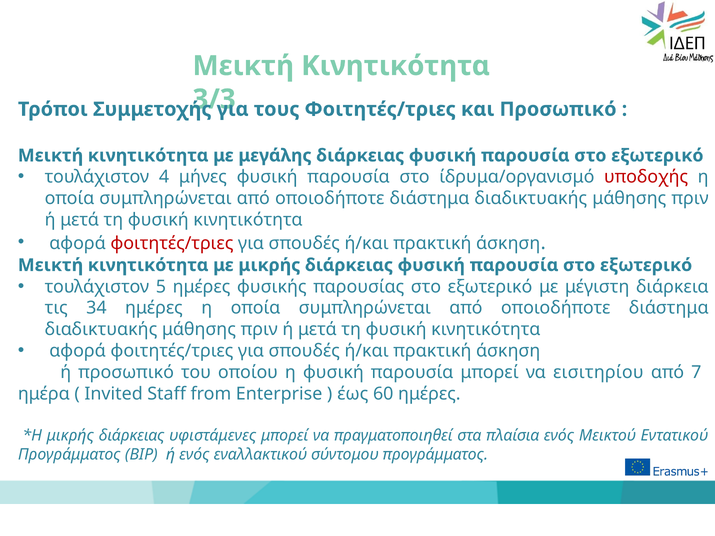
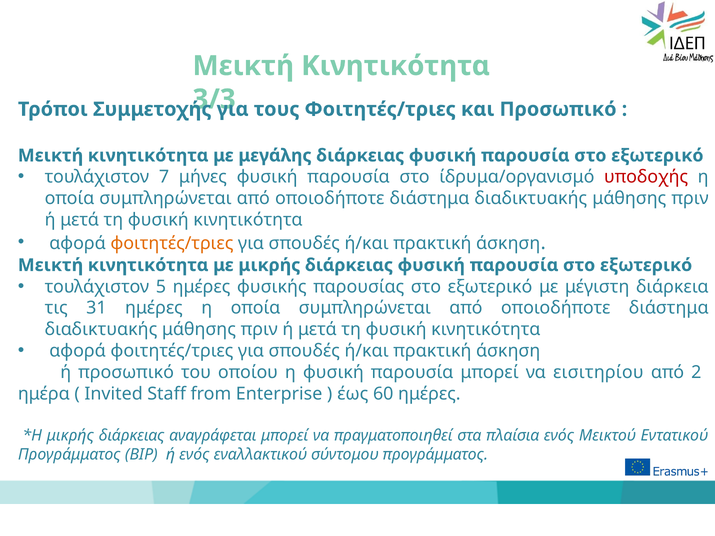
4: 4 -> 7
φοιτητές/τριες at (172, 243) colour: red -> orange
34: 34 -> 31
7: 7 -> 2
υφιστάμενες: υφιστάμενες -> αναγράφεται
